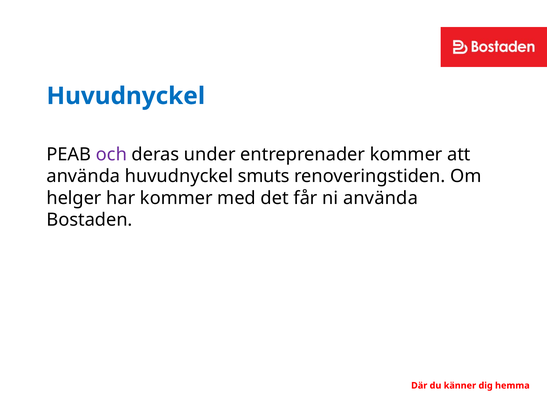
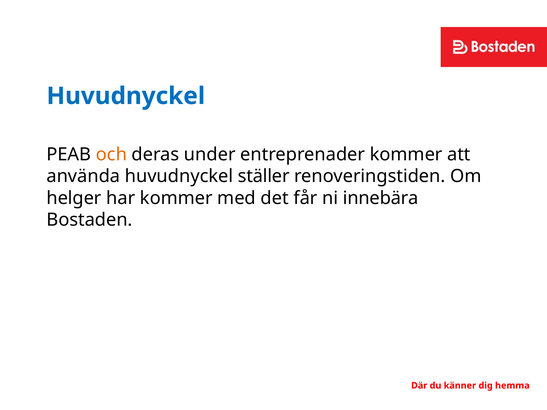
och colour: purple -> orange
smuts: smuts -> ställer
ni använda: använda -> innebära
